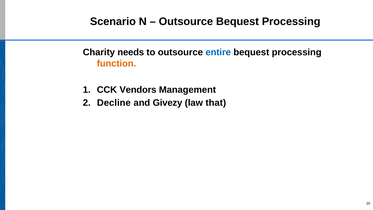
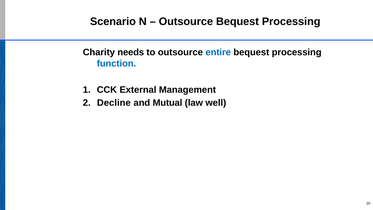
function colour: orange -> blue
Vendors: Vendors -> External
Givezy: Givezy -> Mutual
that: that -> well
